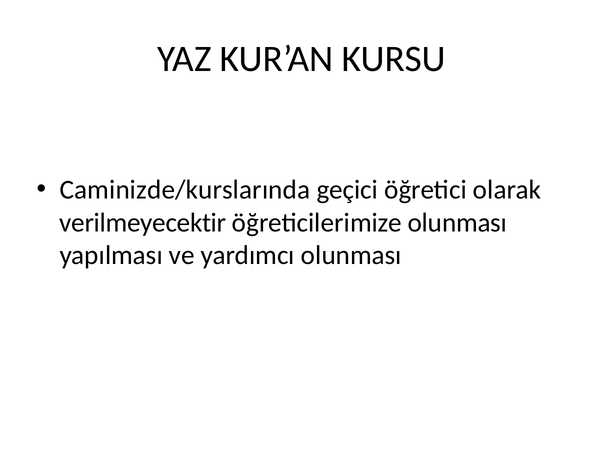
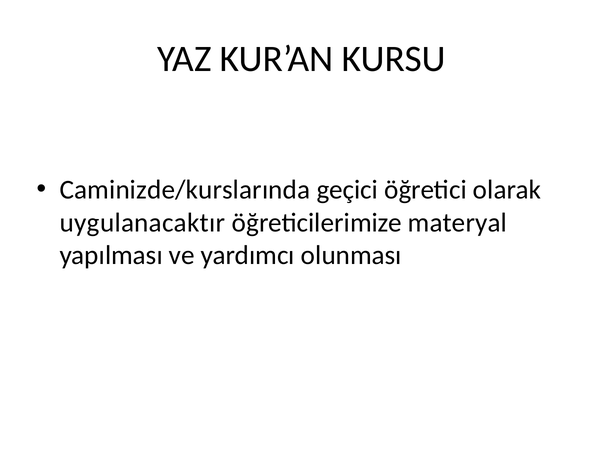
verilmeyecektir: verilmeyecektir -> uygulanacaktır
öğreticilerimize olunması: olunması -> materyal
